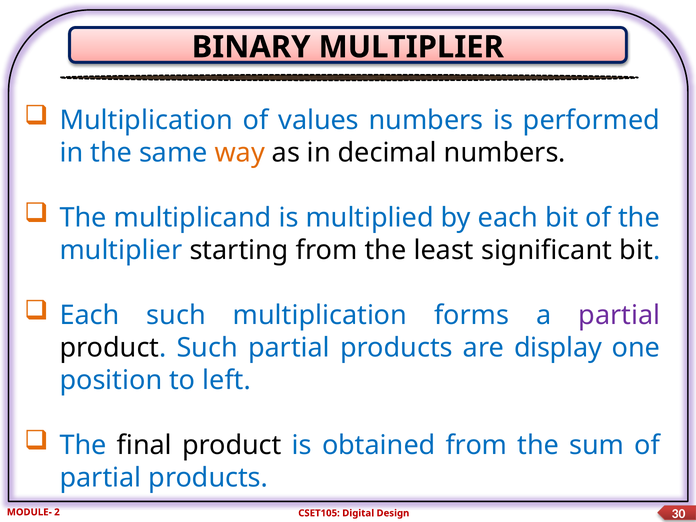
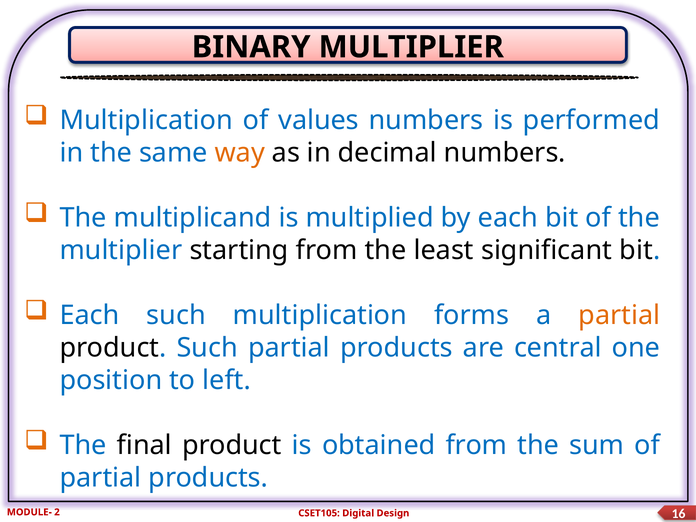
partial at (619, 315) colour: purple -> orange
display: display -> central
30: 30 -> 16
